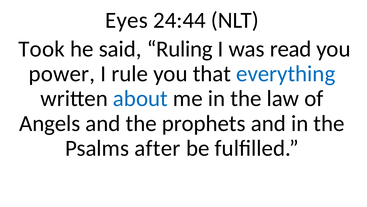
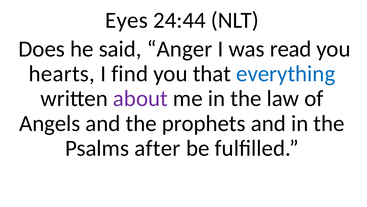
Took: Took -> Does
Ruling: Ruling -> Anger
power: power -> hearts
rule: rule -> find
about colour: blue -> purple
